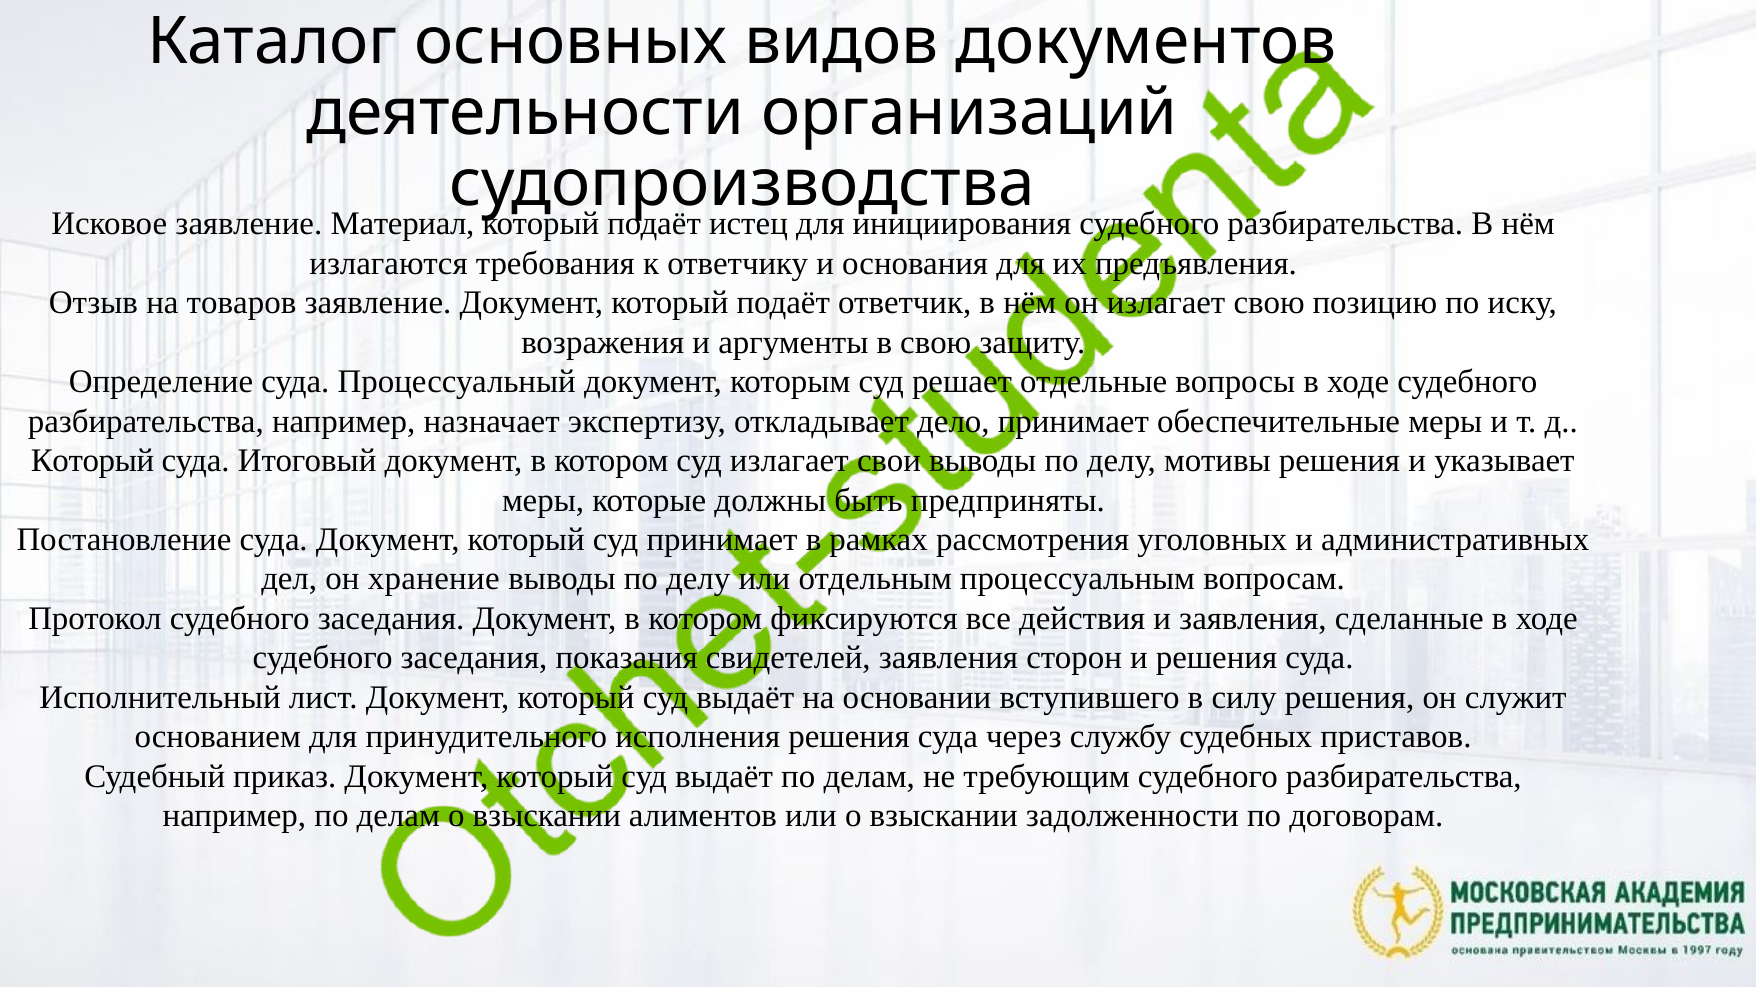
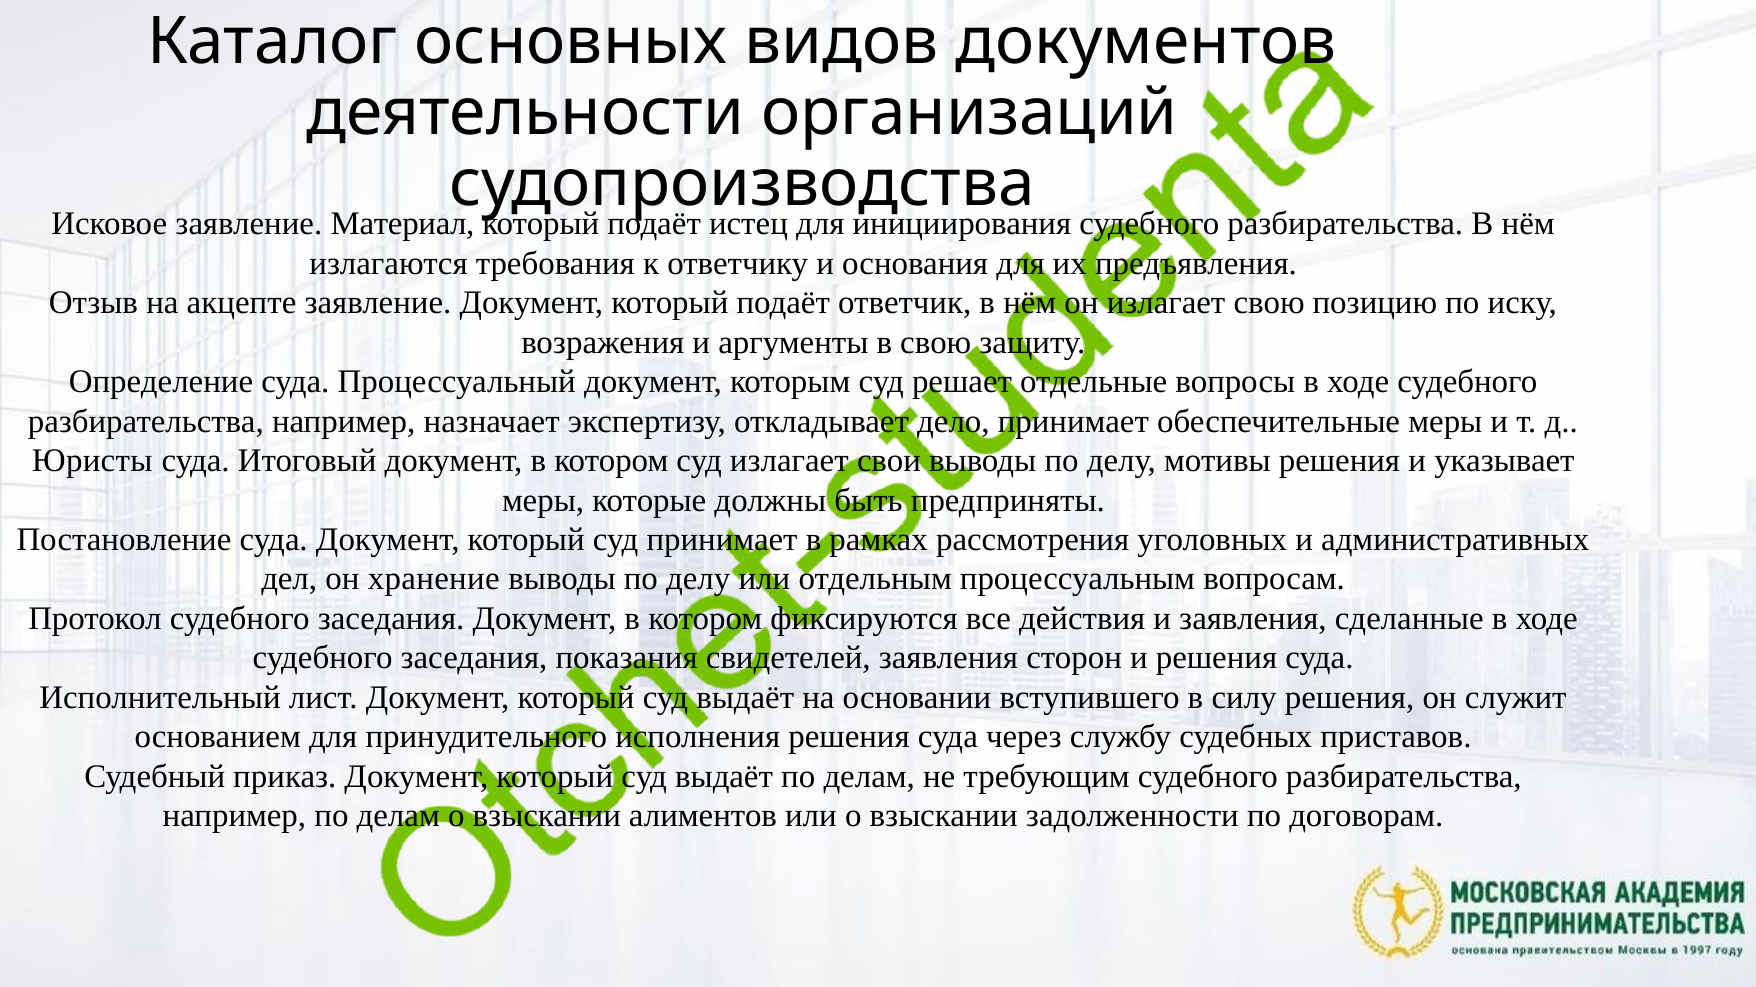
товаров: товаров -> акцепте
Который at (92, 461): Который -> Юристы
